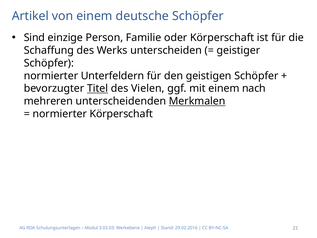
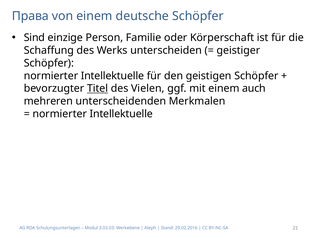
Artikel: Artikel -> Права
Unterfeldern at (112, 76): Unterfeldern -> Intellektuelle
nach: nach -> auch
Merkmalen underline: present -> none
Körperschaft at (121, 114): Körperschaft -> Intellektuelle
